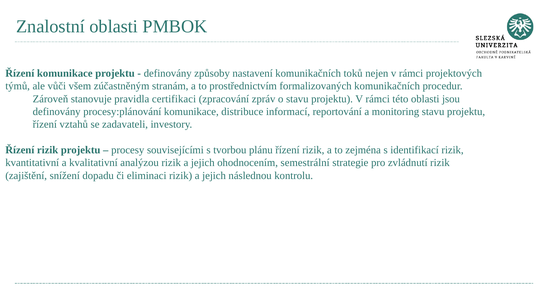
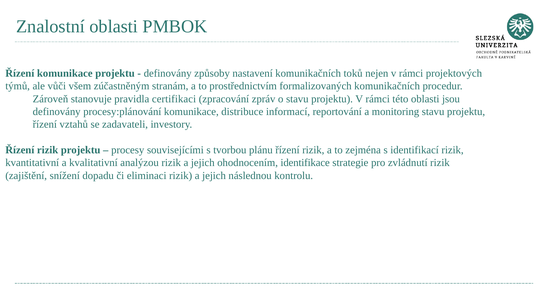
semestrální: semestrální -> identifikace
